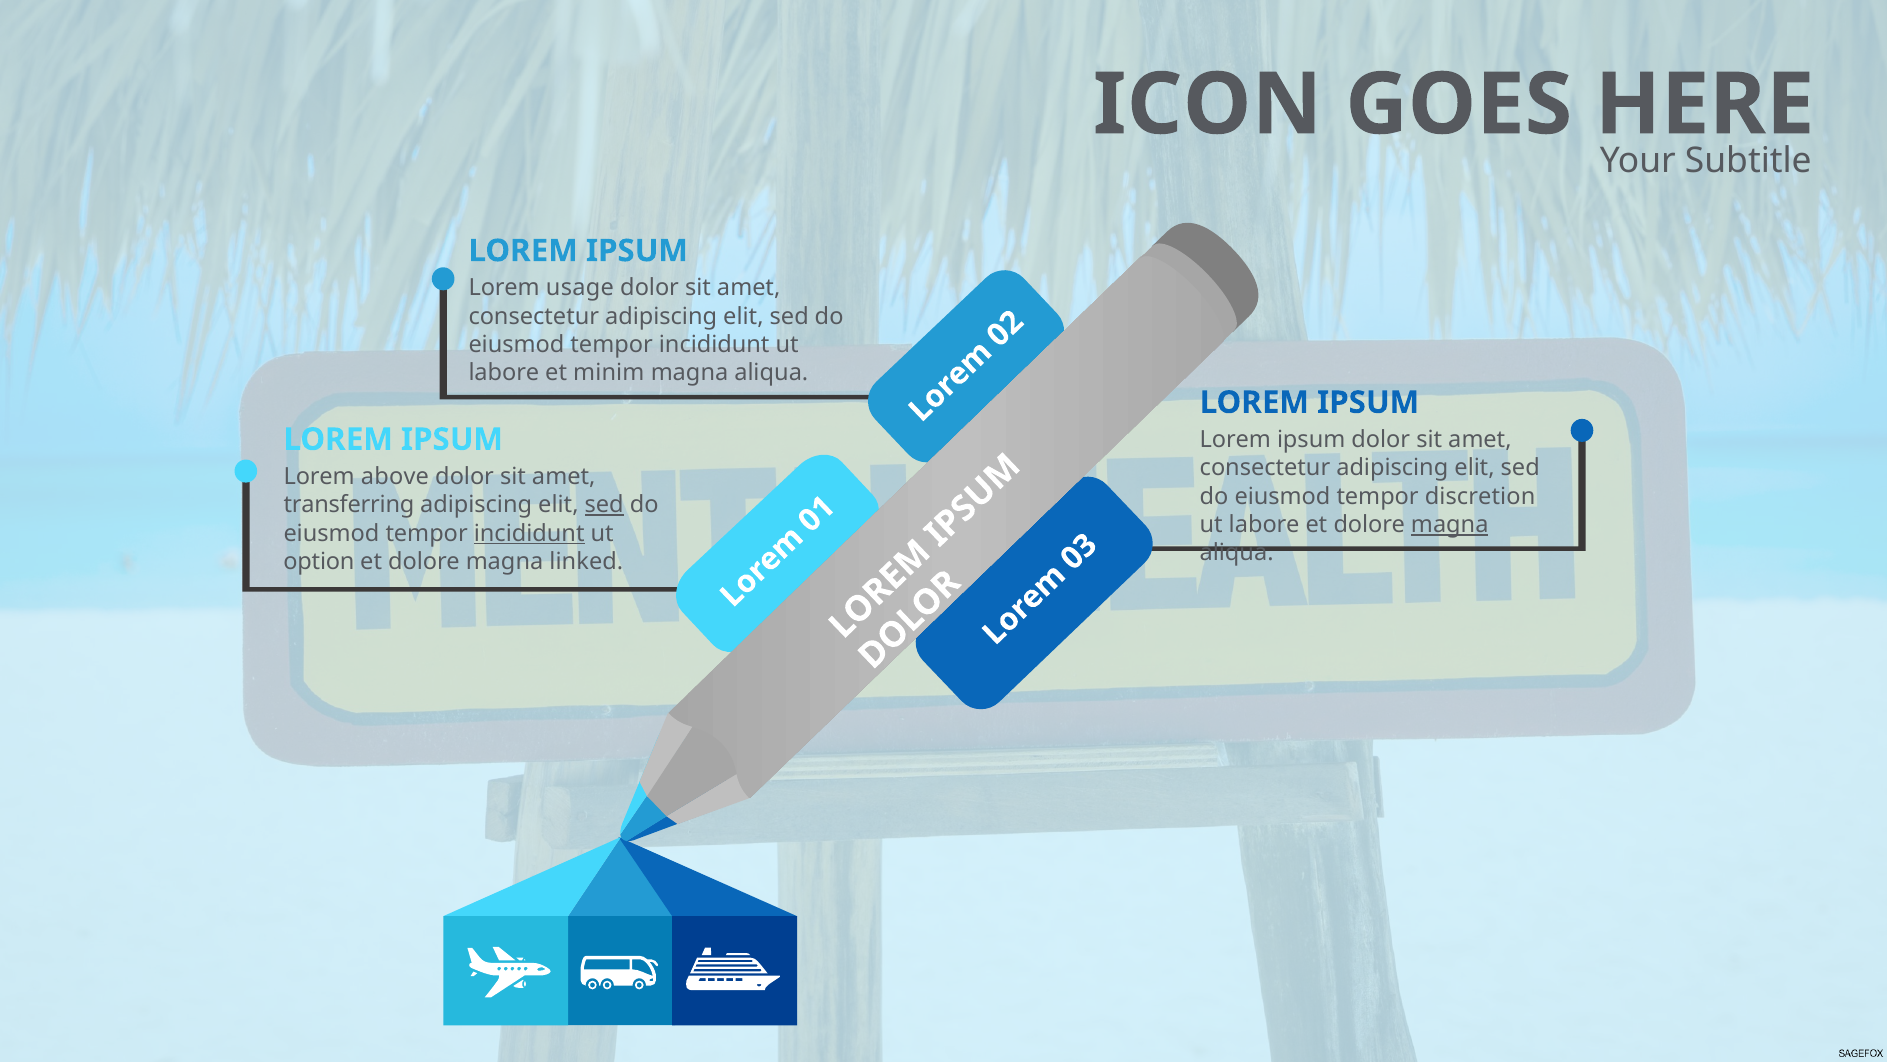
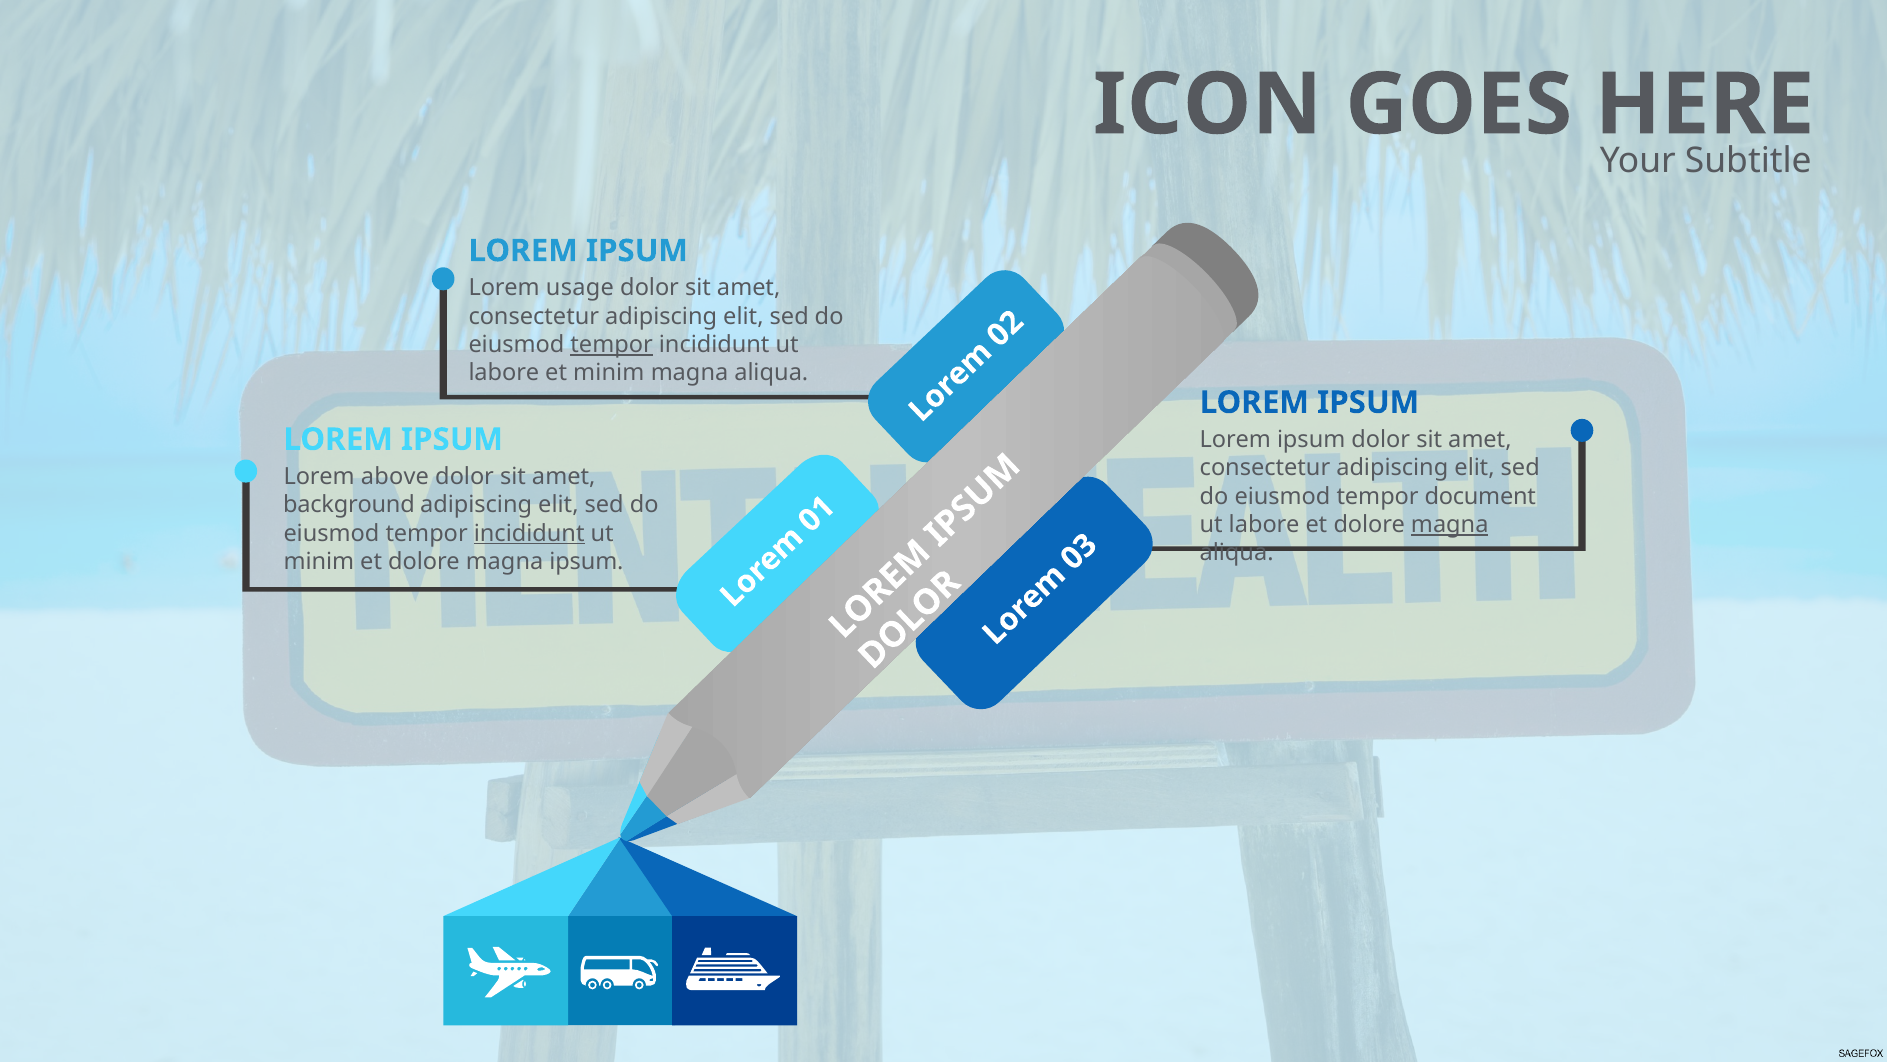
tempor at (612, 345) underline: none -> present
discretion: discretion -> document
transferring: transferring -> background
sed at (604, 505) underline: present -> none
option at (319, 561): option -> minim
magna linked: linked -> ipsum
